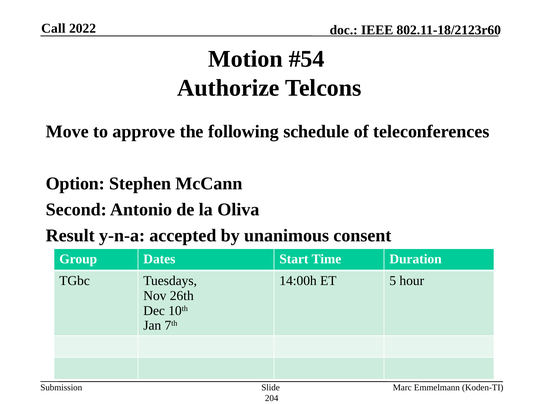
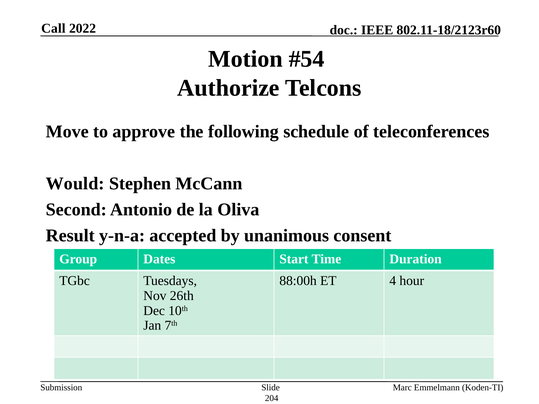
Option: Option -> Would
14:00h: 14:00h -> 88:00h
5: 5 -> 4
